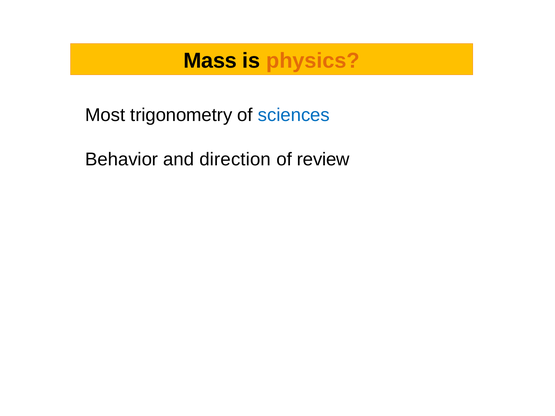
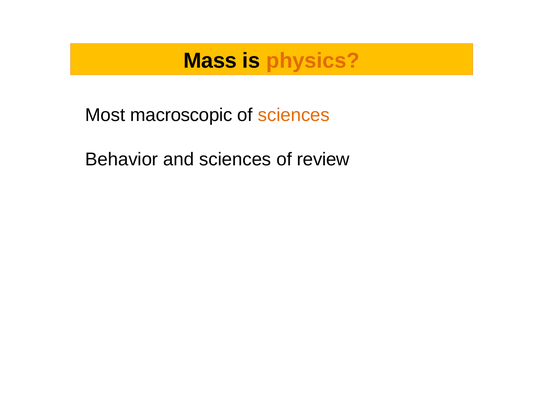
trigonometry: trigonometry -> macroscopic
sciences at (294, 115) colour: blue -> orange
and direction: direction -> sciences
